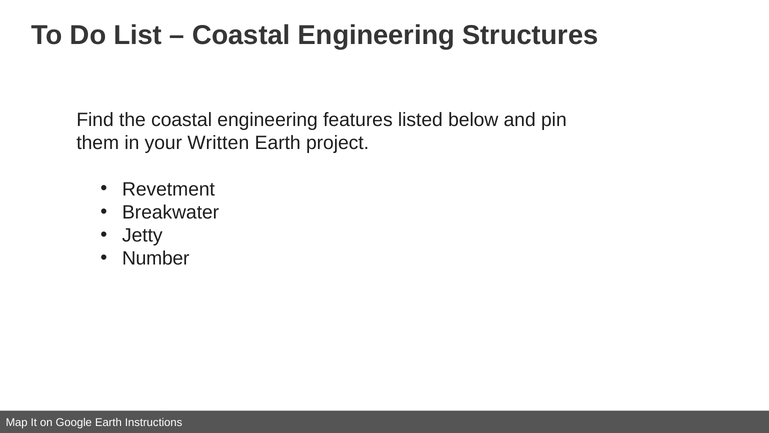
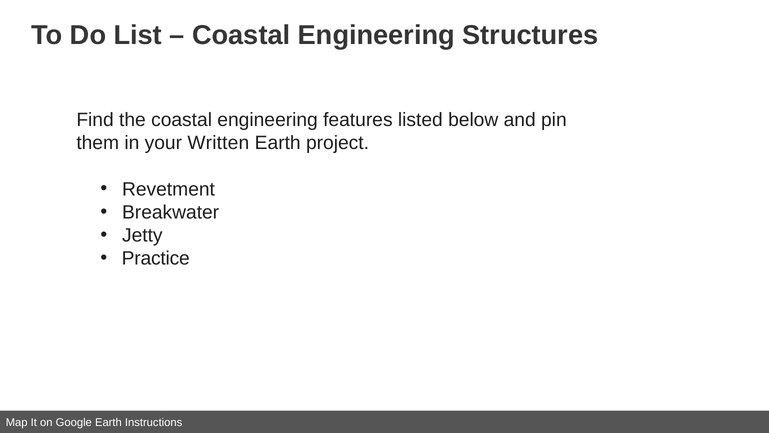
Number: Number -> Practice
